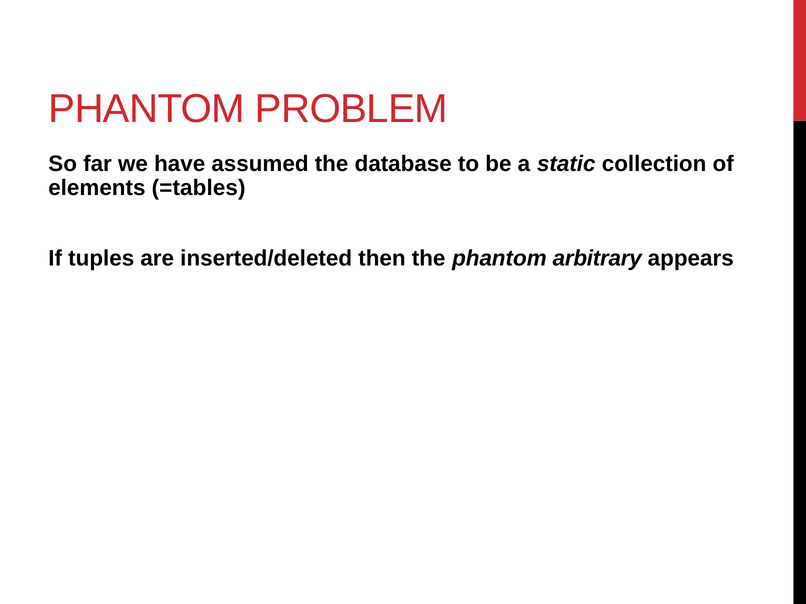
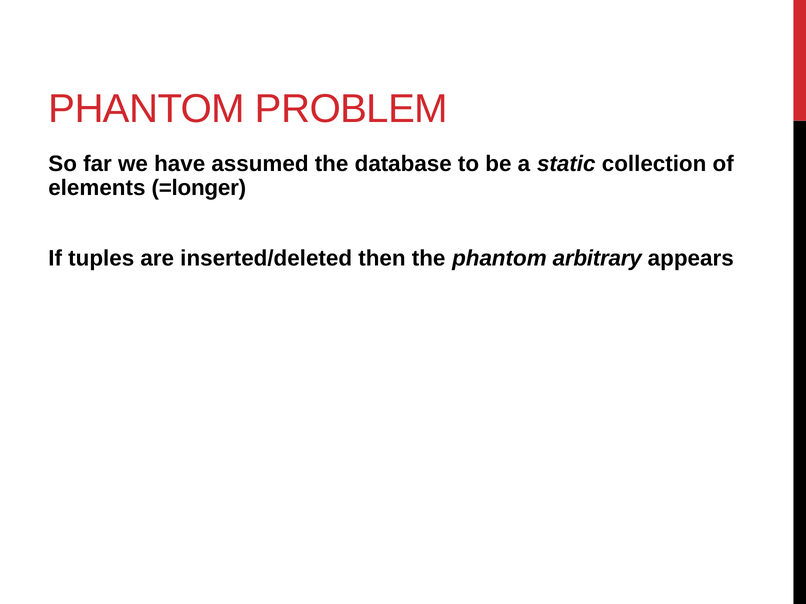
=tables: =tables -> =longer
